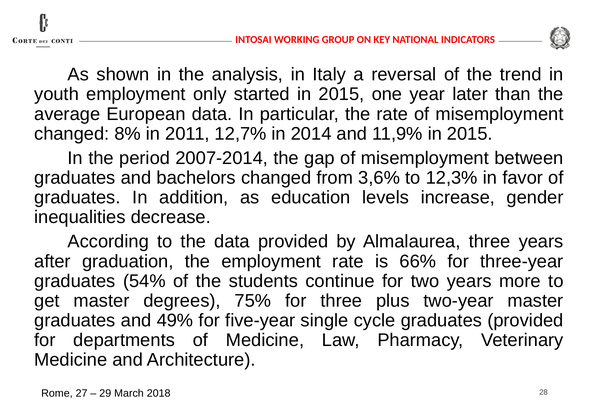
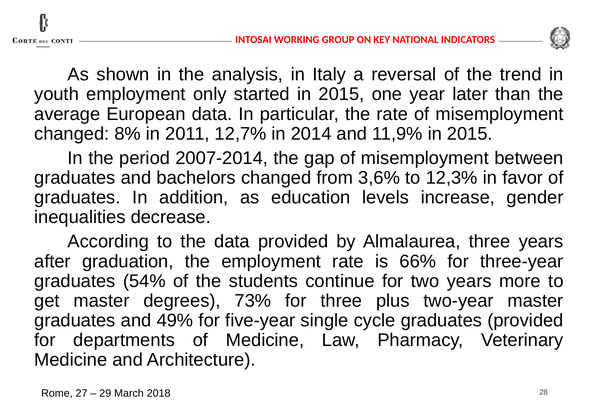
75%: 75% -> 73%
